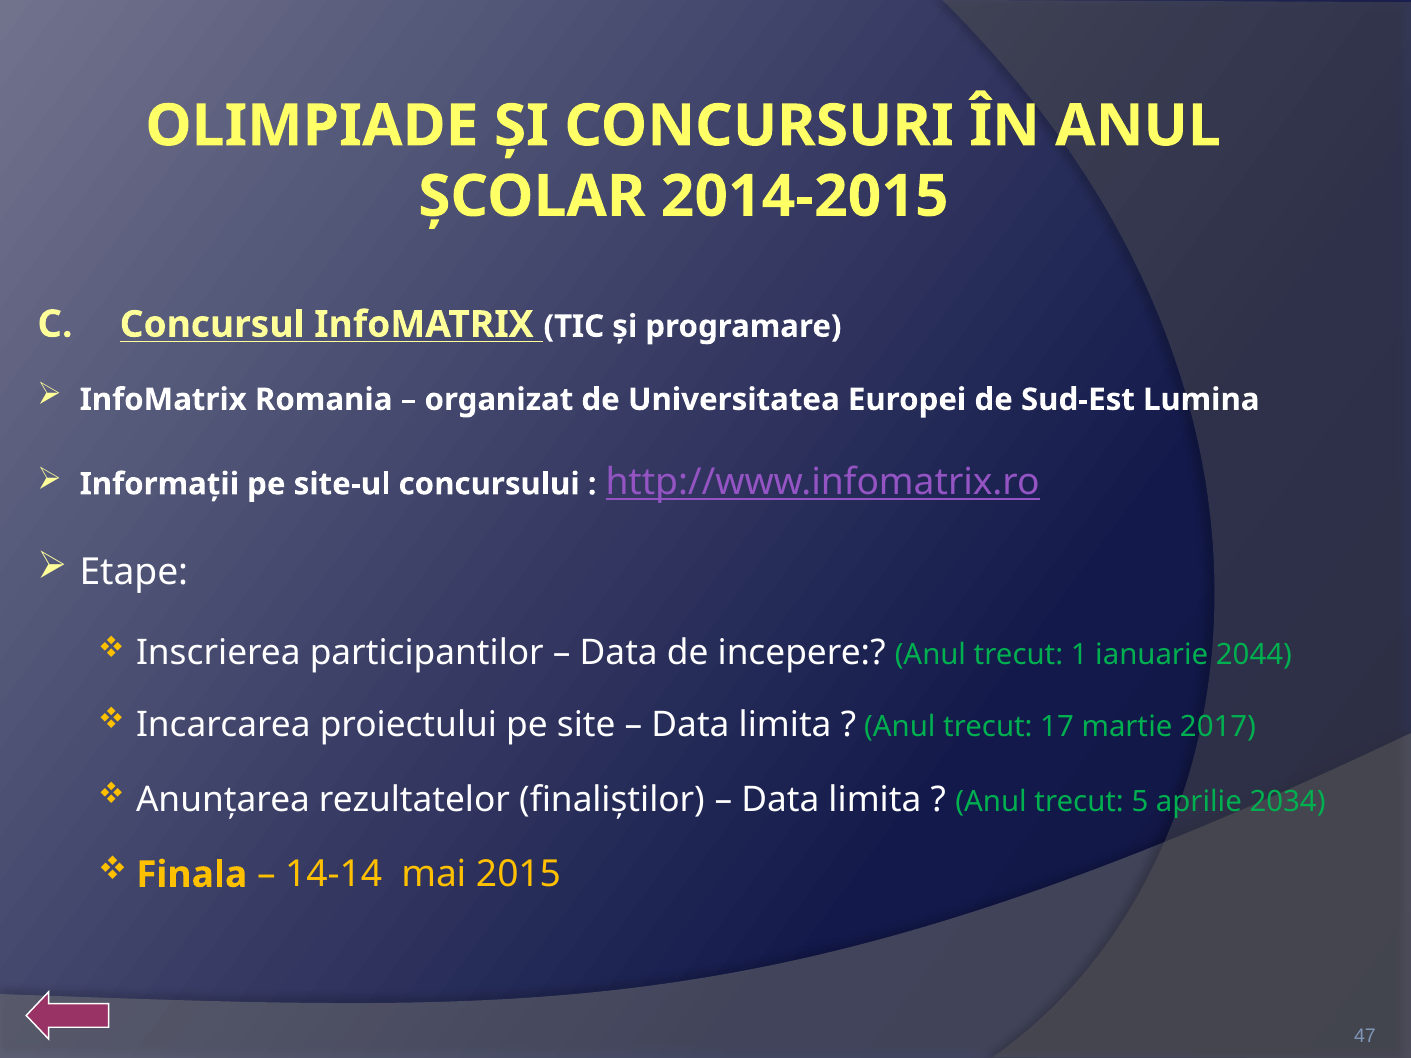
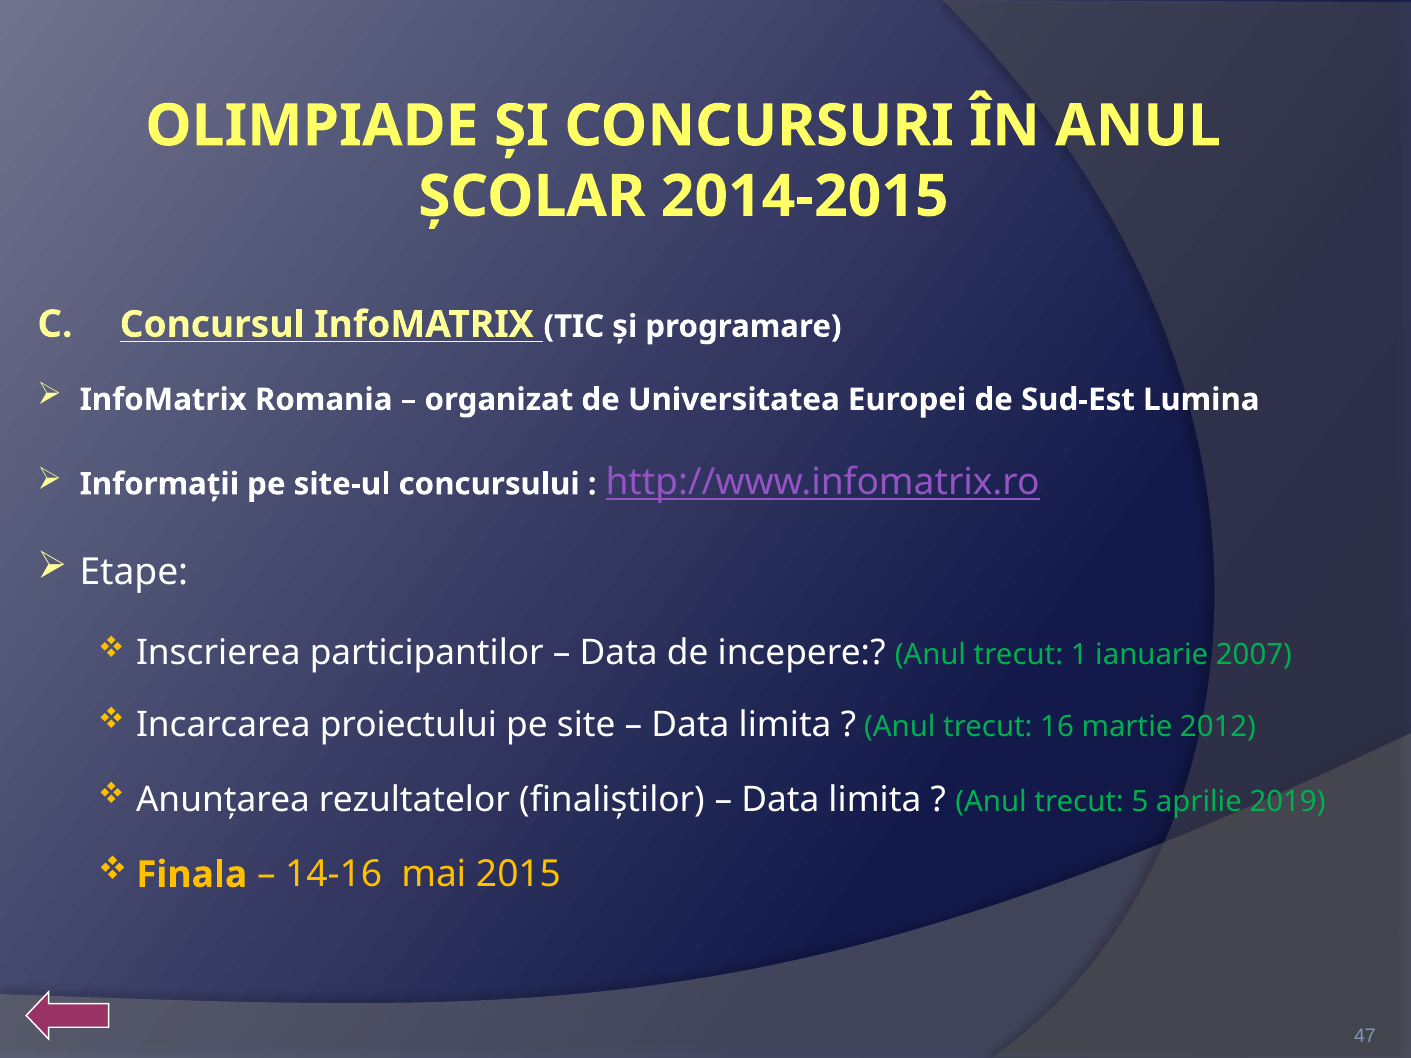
2044: 2044 -> 2007
17: 17 -> 16
2017: 2017 -> 2012
2034: 2034 -> 2019
14-14: 14-14 -> 14-16
